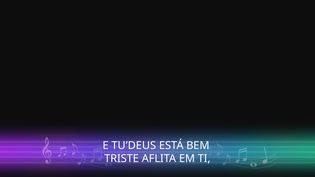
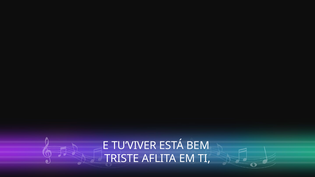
TU’DEUS: TU’DEUS -> TU’VIVER
